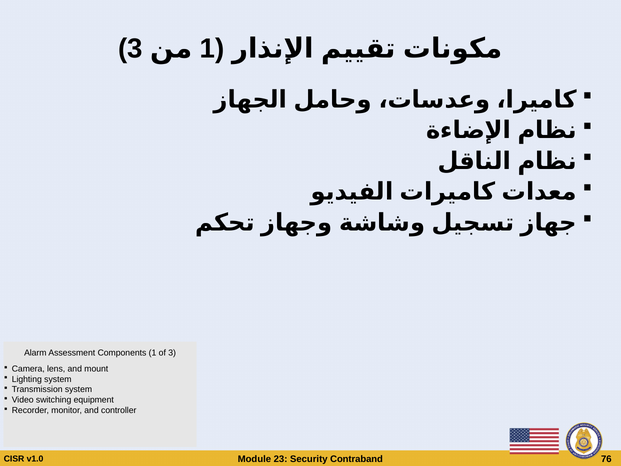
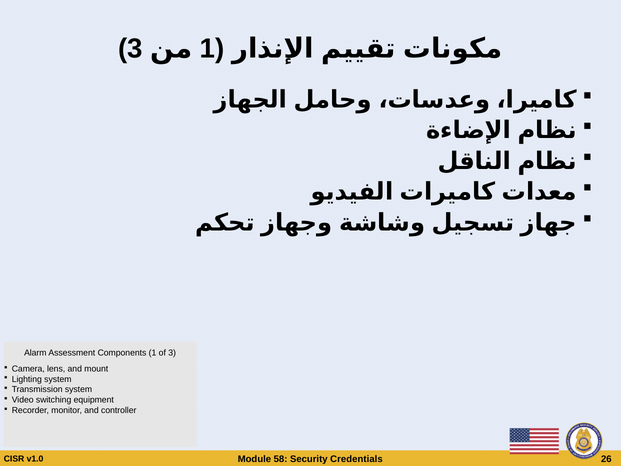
23: 23 -> 58
Contraband: Contraband -> Credentials
76: 76 -> 26
